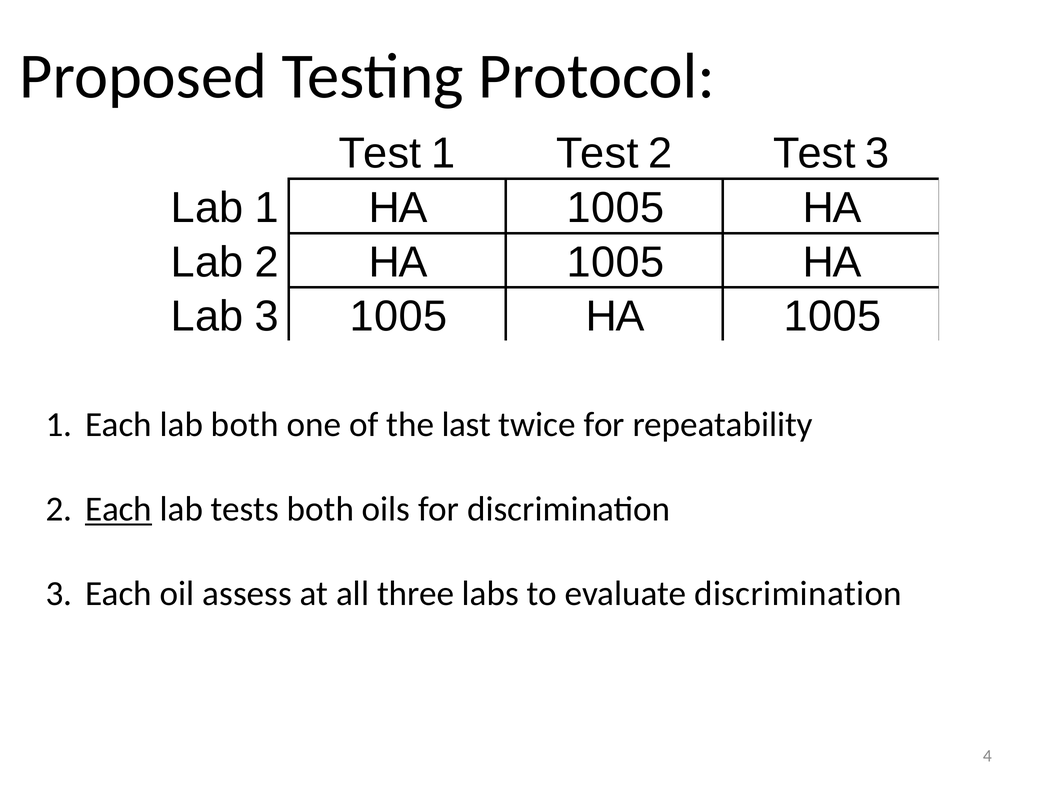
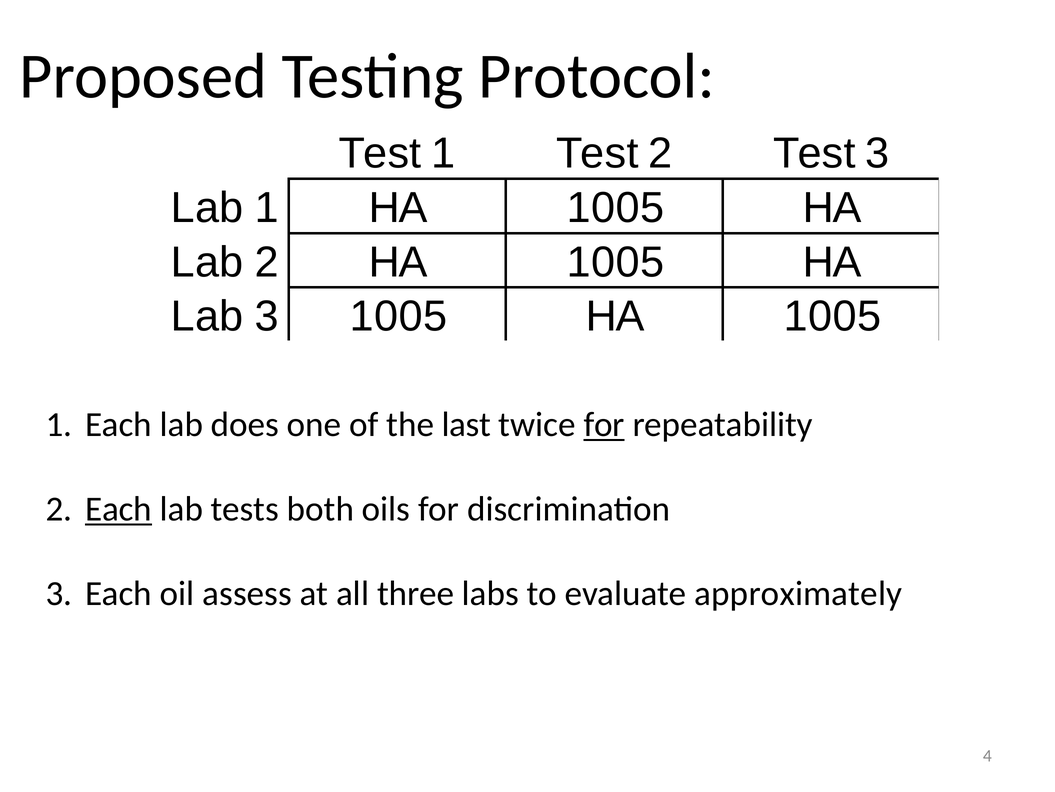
lab both: both -> does
for at (604, 424) underline: none -> present
evaluate discrimination: discrimination -> approximately
